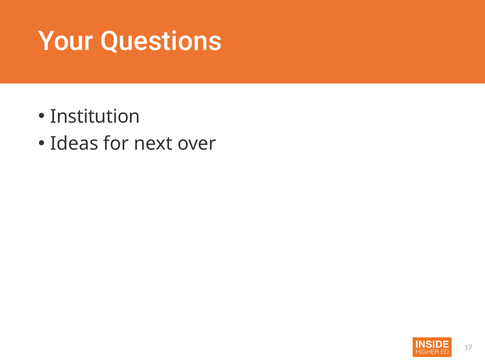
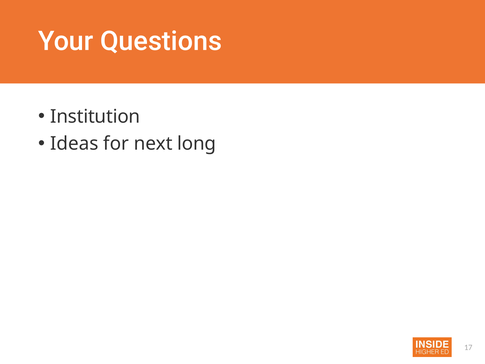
over: over -> long
